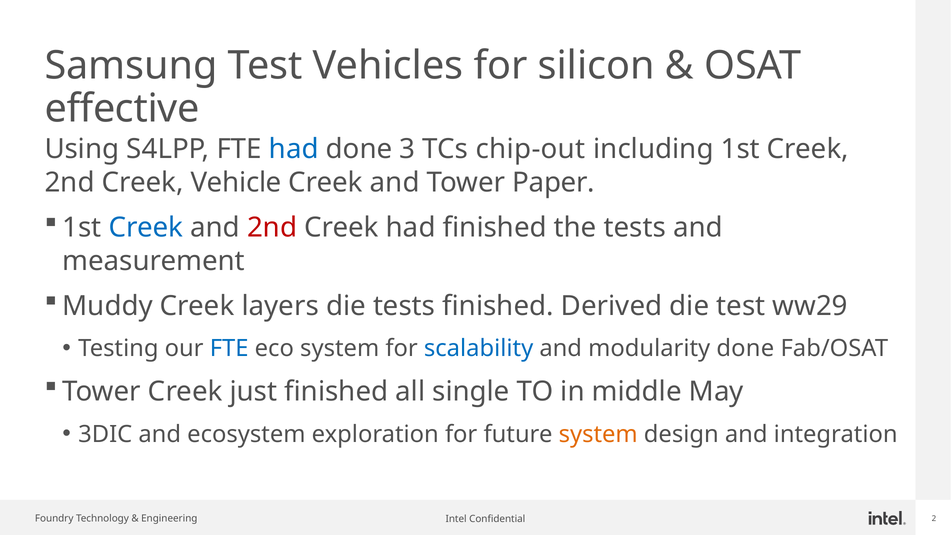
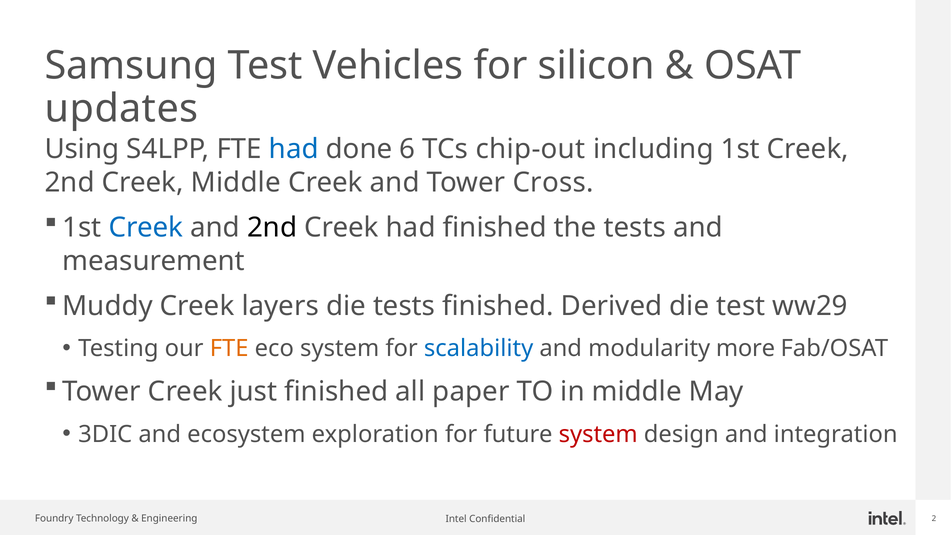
effective: effective -> updates
3: 3 -> 6
Creek Vehicle: Vehicle -> Middle
Paper: Paper -> Cross
2nd at (272, 228) colour: red -> black
FTE at (229, 349) colour: blue -> orange
modularity done: done -> more
single: single -> paper
system at (598, 434) colour: orange -> red
